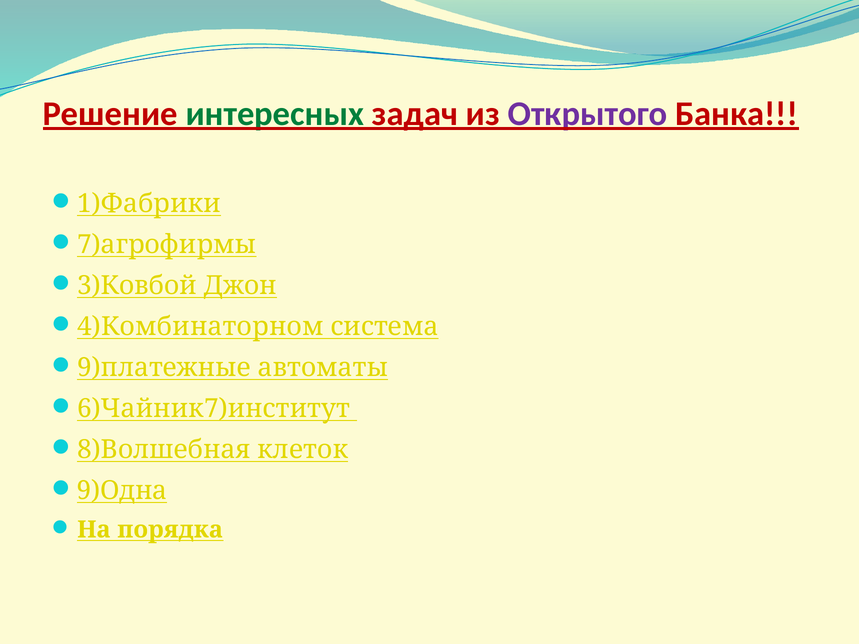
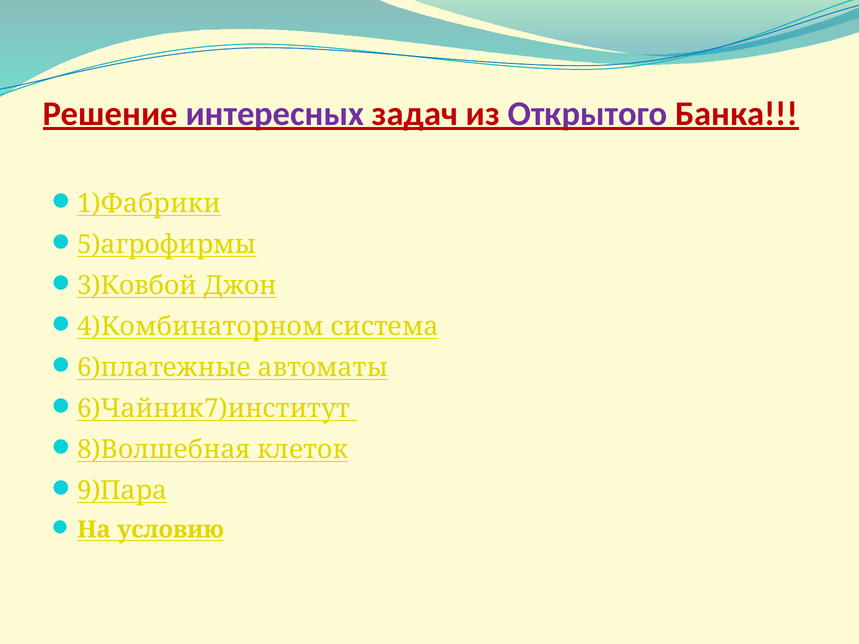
интересных colour: green -> purple
7)агрофирмы: 7)агрофирмы -> 5)агрофирмы
9)платежные: 9)платежные -> 6)платежные
9)Одна: 9)Одна -> 9)Пара
порядка: порядка -> условию
